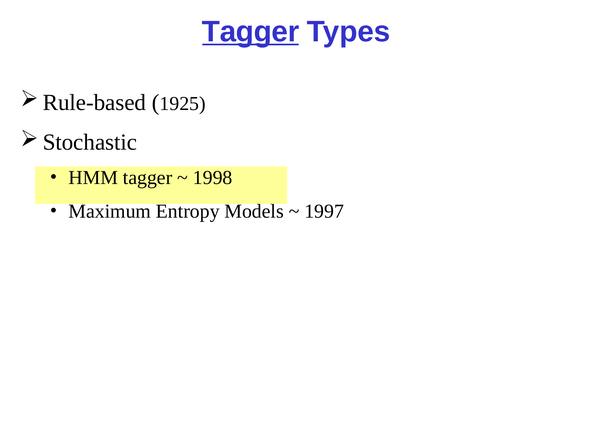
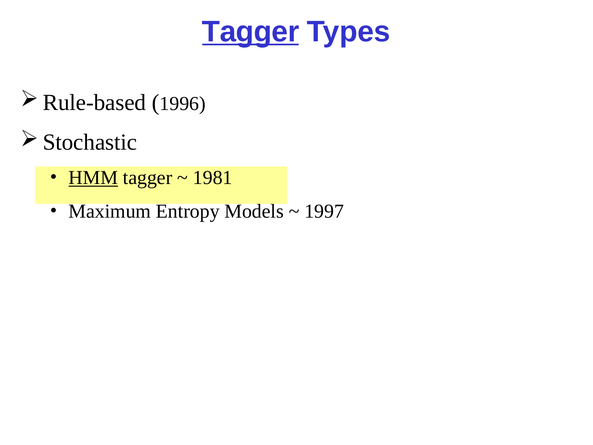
1925: 1925 -> 1996
HMM underline: none -> present
1998: 1998 -> 1981
